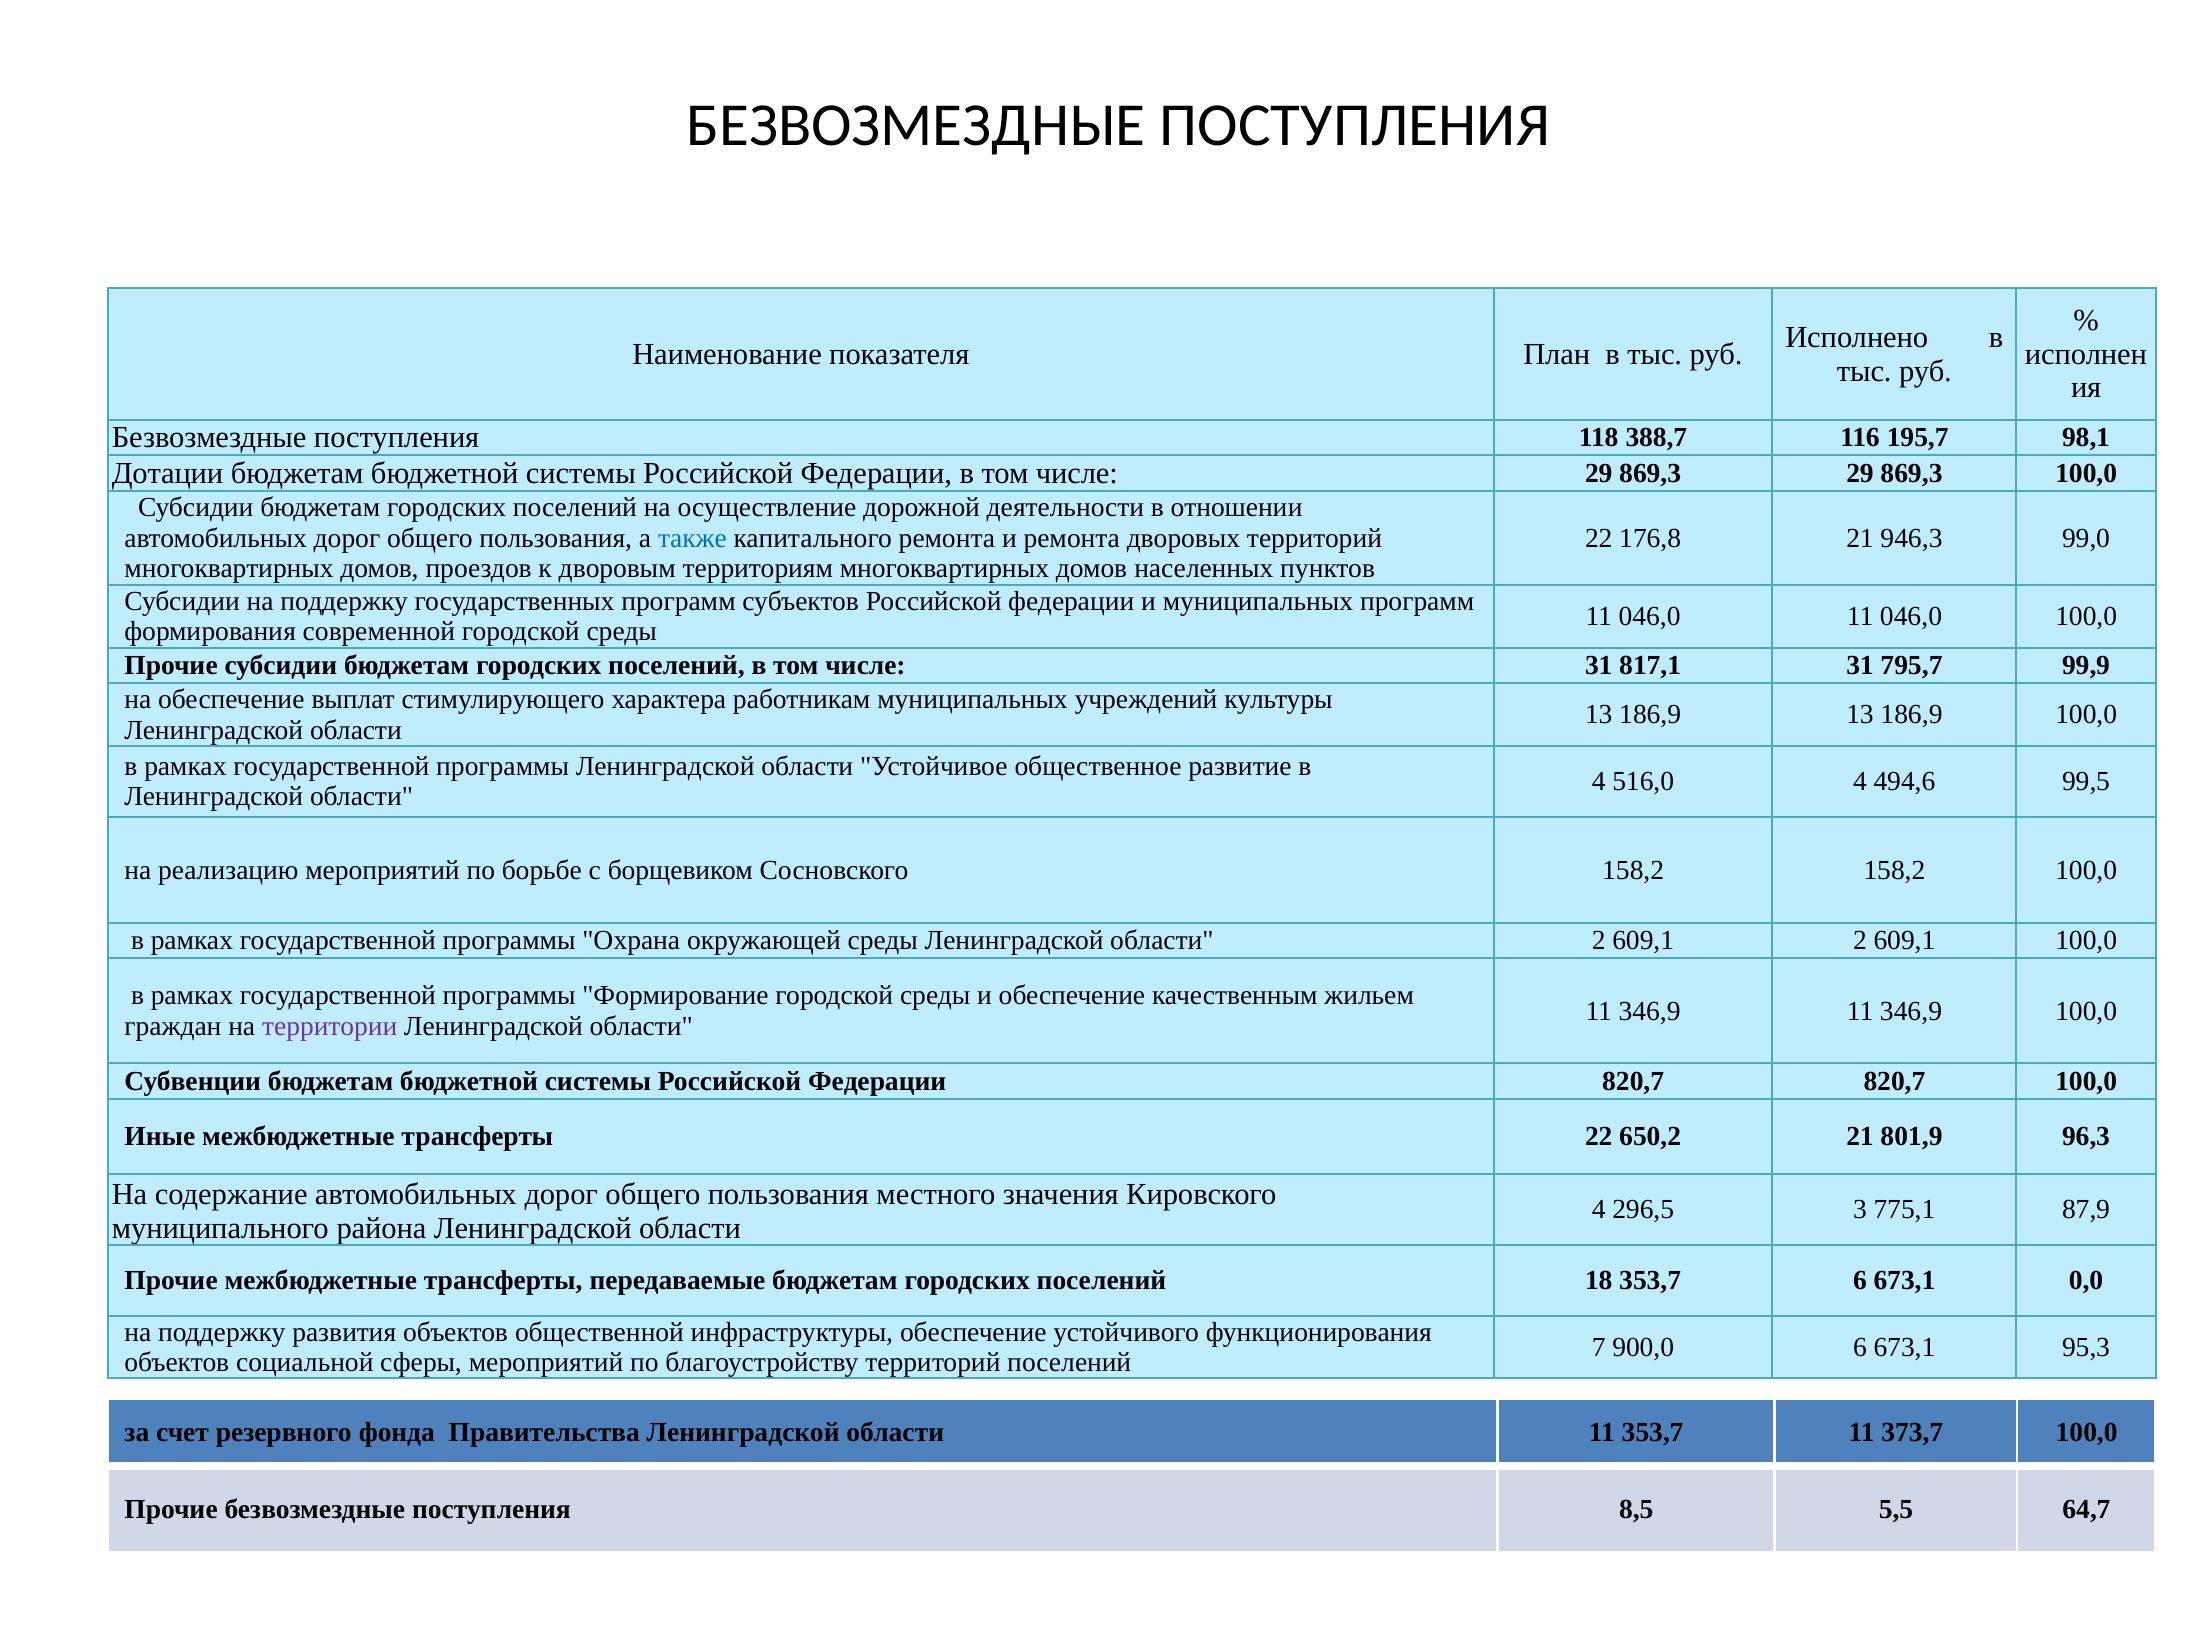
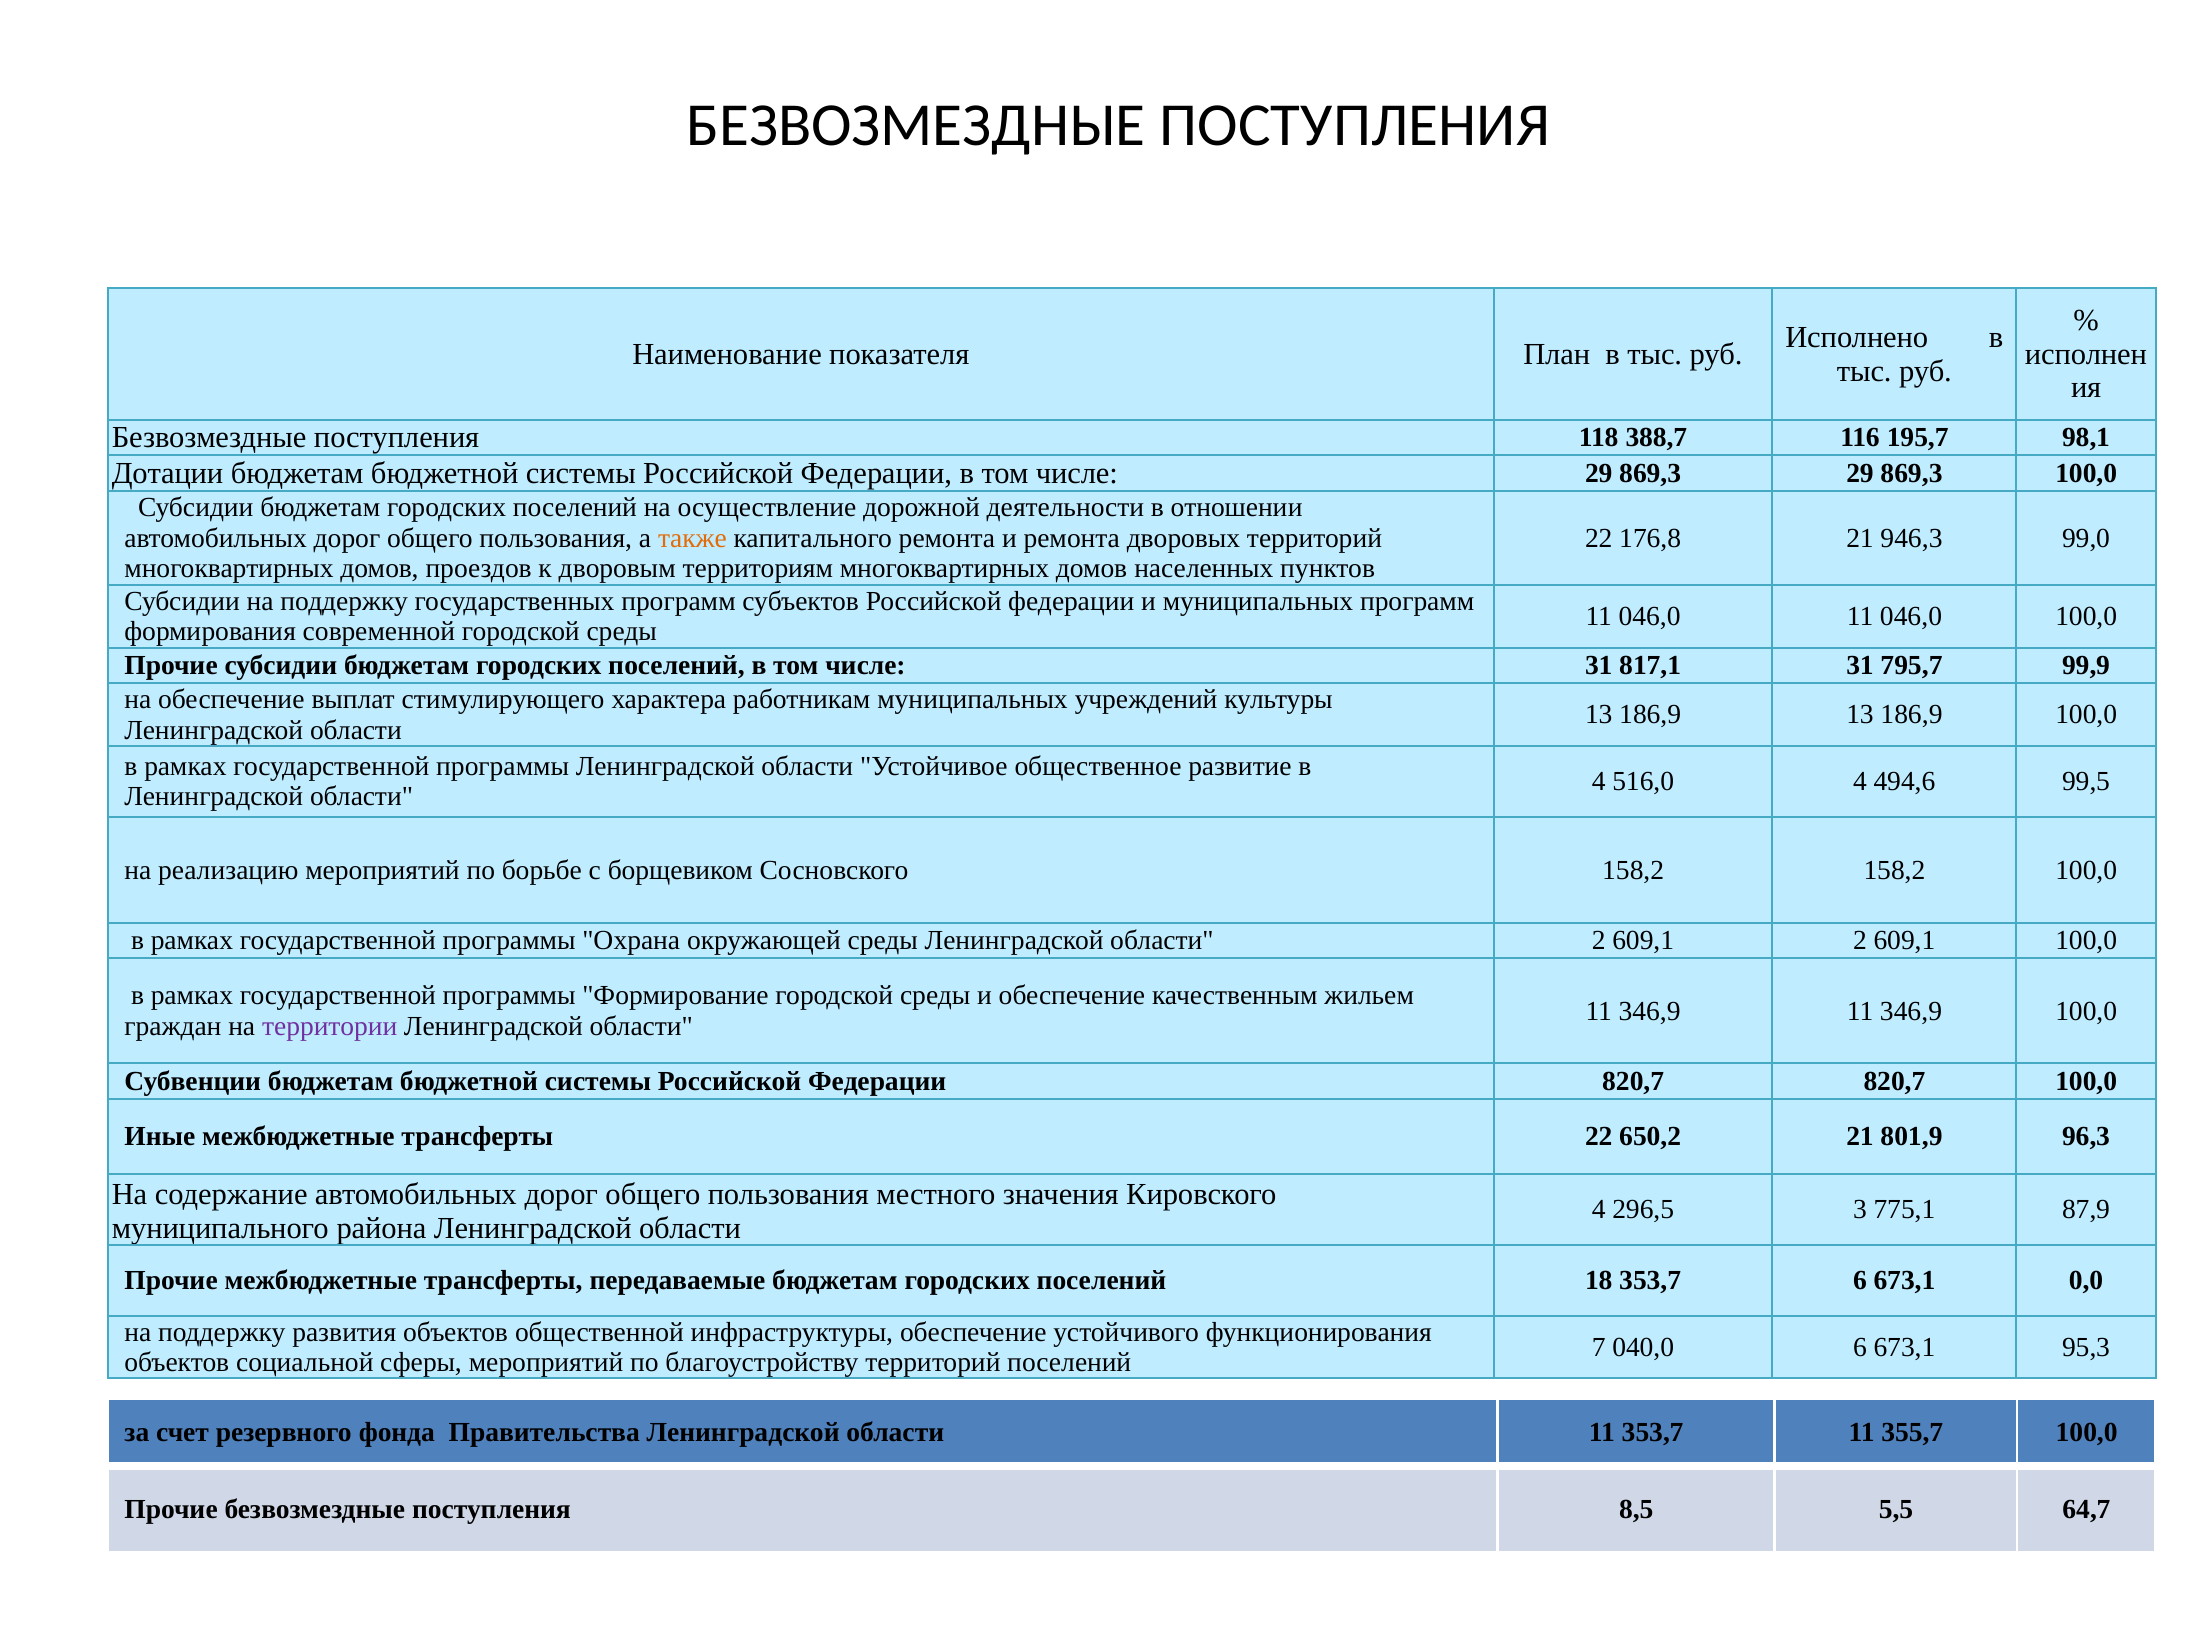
также colour: blue -> orange
900,0: 900,0 -> 040,0
373,7: 373,7 -> 355,7
